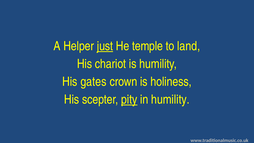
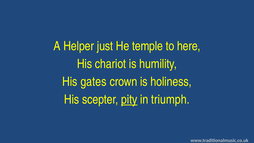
just underline: present -> none
land: land -> here
in humility: humility -> triumph
